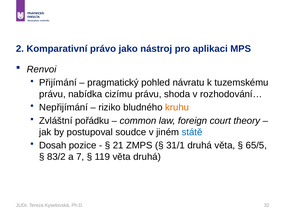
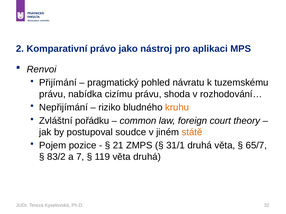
státě colour: blue -> orange
Dosah: Dosah -> Pojem
65/5: 65/5 -> 65/7
